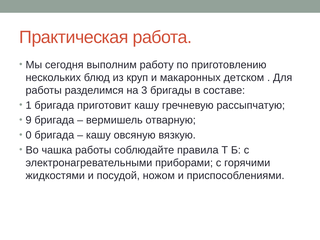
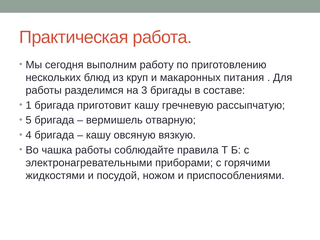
детском: детском -> питания
9: 9 -> 5
0: 0 -> 4
